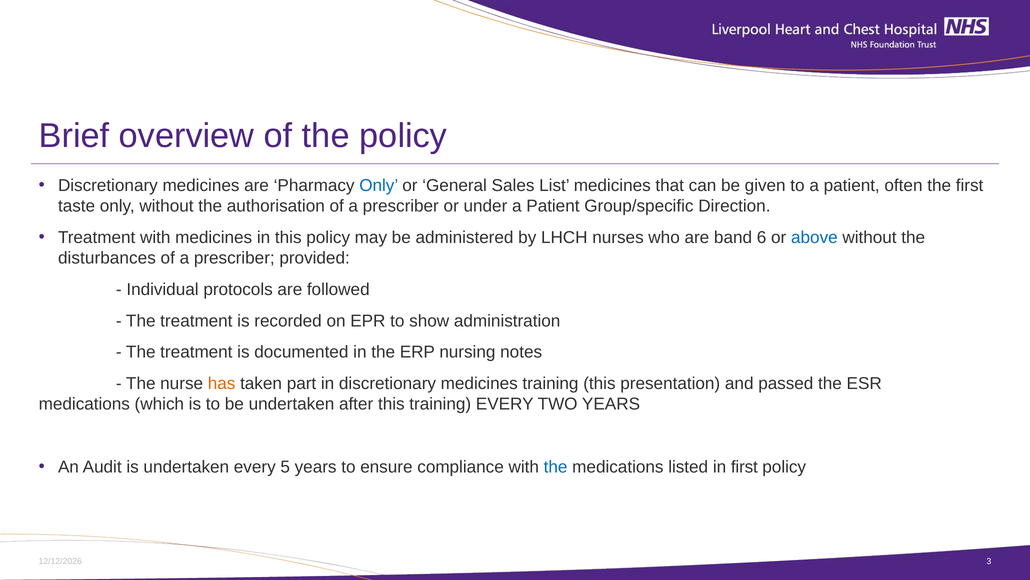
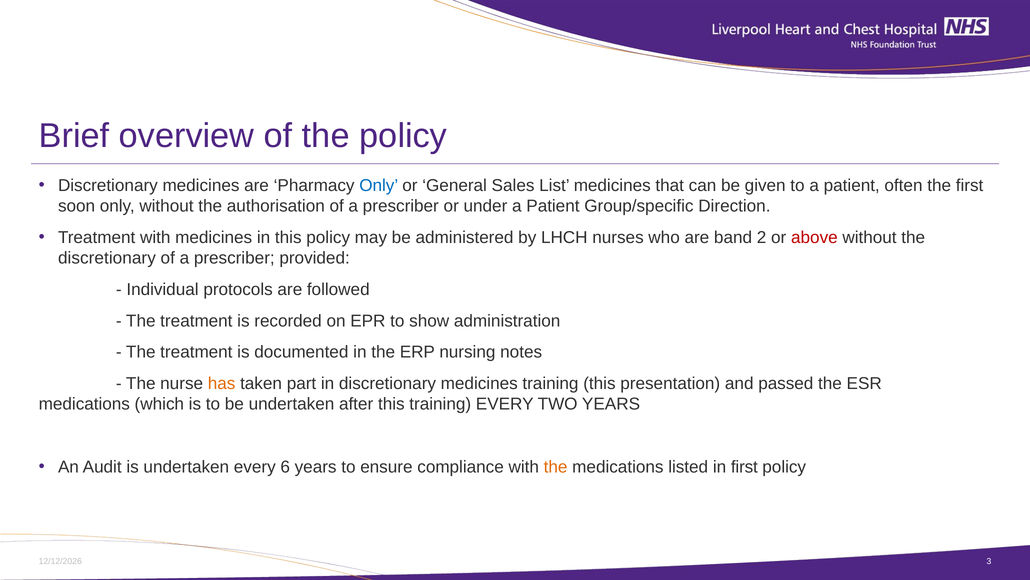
taste: taste -> soon
6: 6 -> 2
above colour: blue -> red
disturbances at (107, 258): disturbances -> discretionary
5: 5 -> 6
the at (556, 467) colour: blue -> orange
